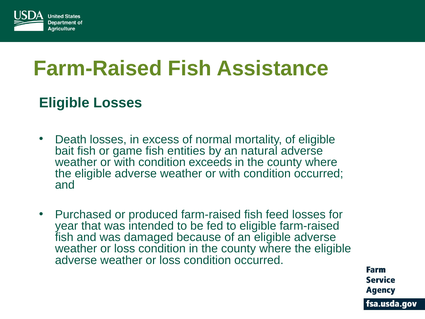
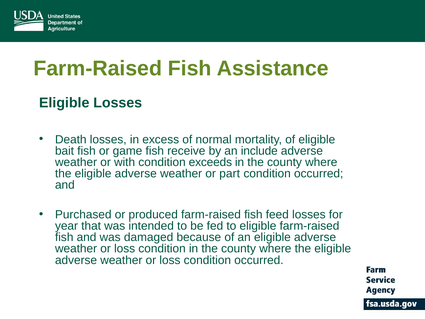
entities: entities -> receive
natural: natural -> include
with at (230, 173): with -> part
